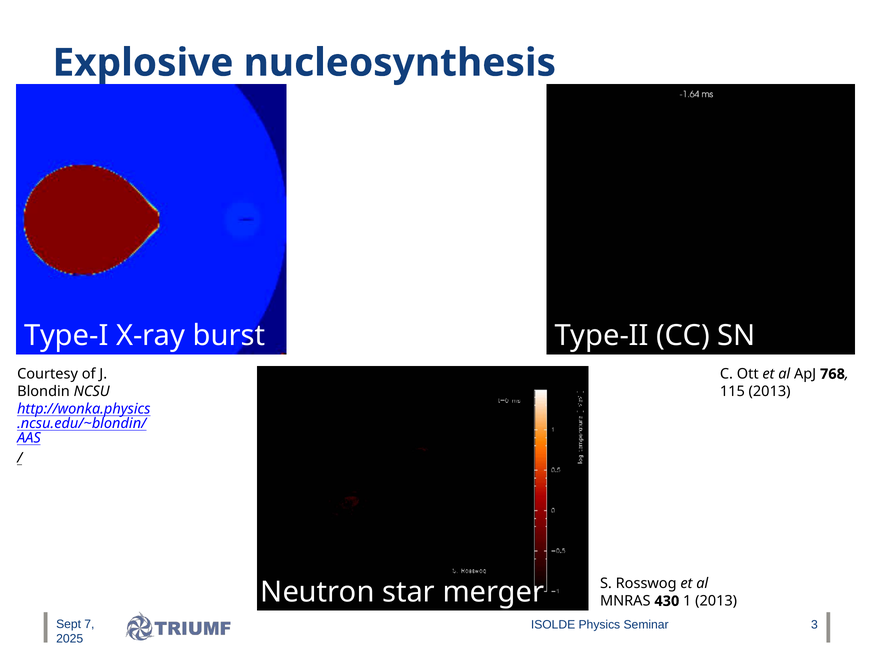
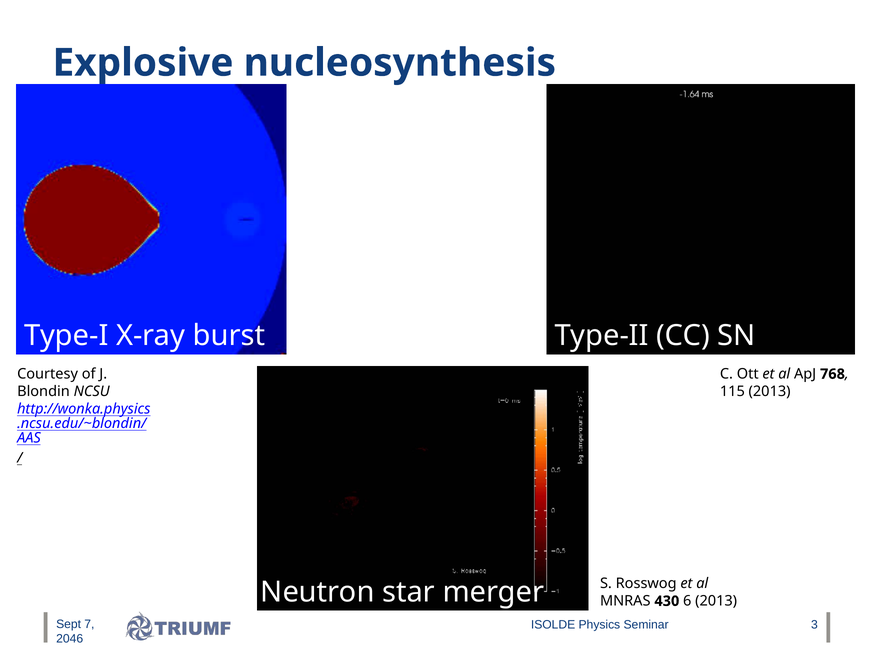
1: 1 -> 6
2025: 2025 -> 2046
